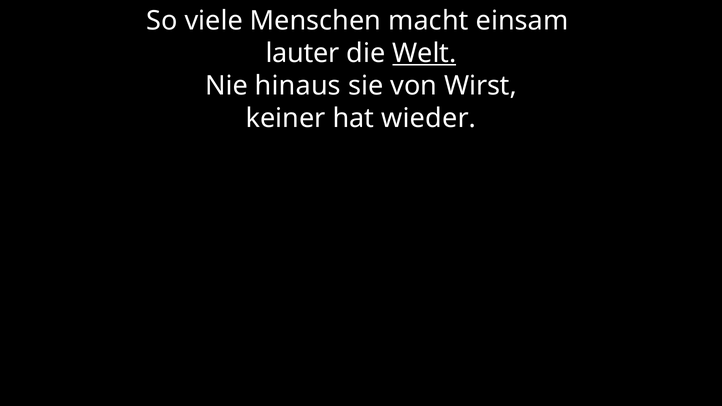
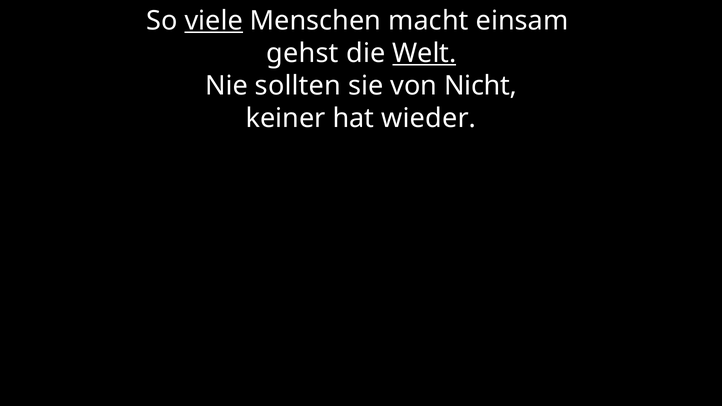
viele underline: none -> present
lauter: lauter -> gehst
hinaus: hinaus -> sollten
Wirst: Wirst -> Nicht
